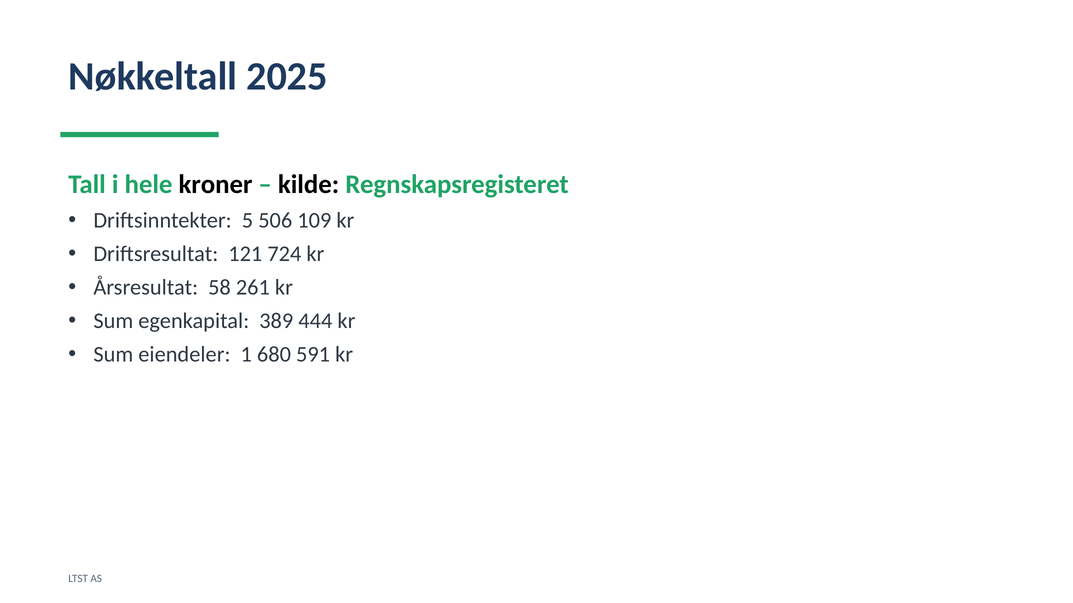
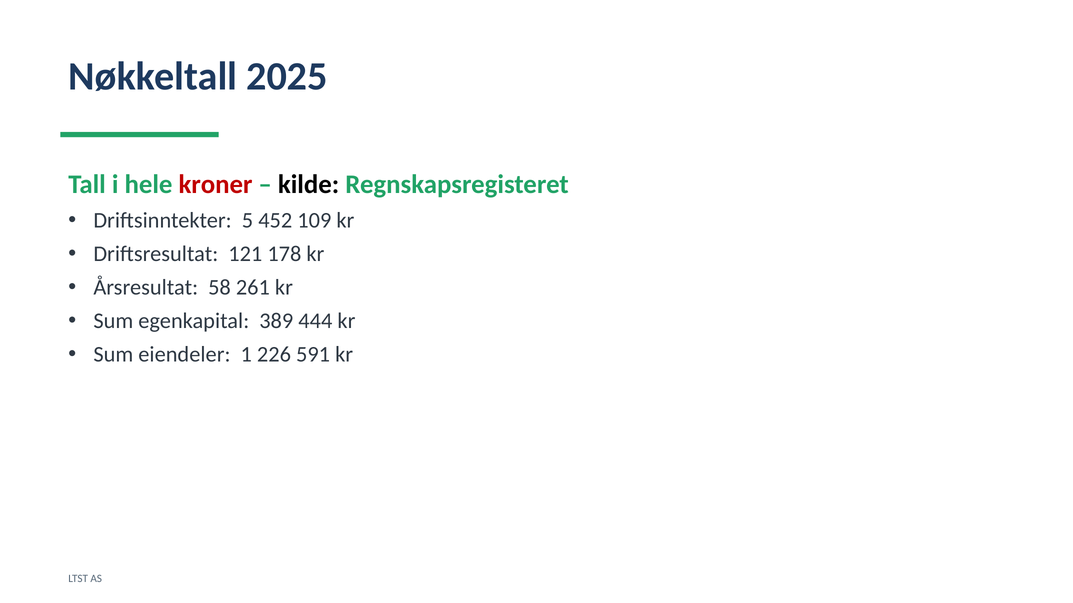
kroner colour: black -> red
506: 506 -> 452
724: 724 -> 178
680: 680 -> 226
